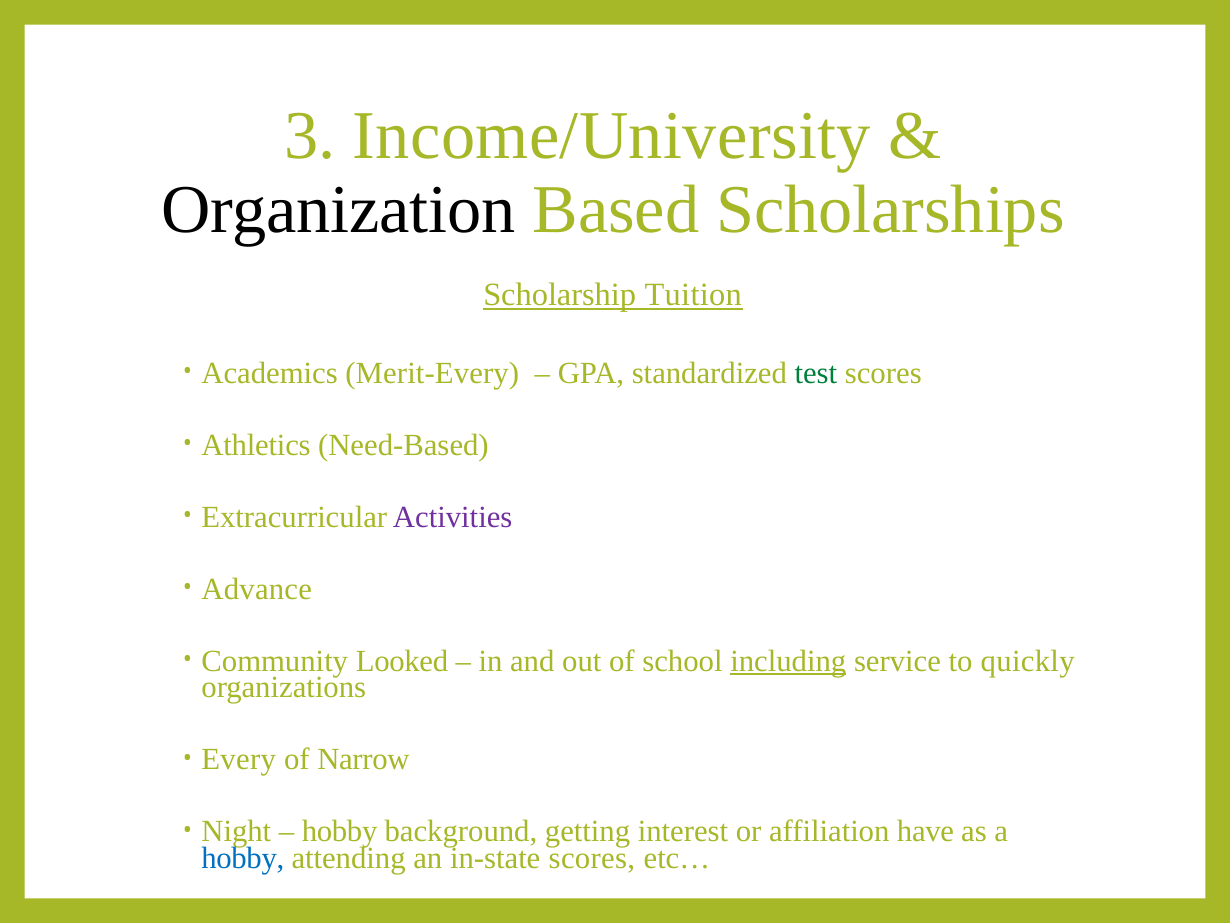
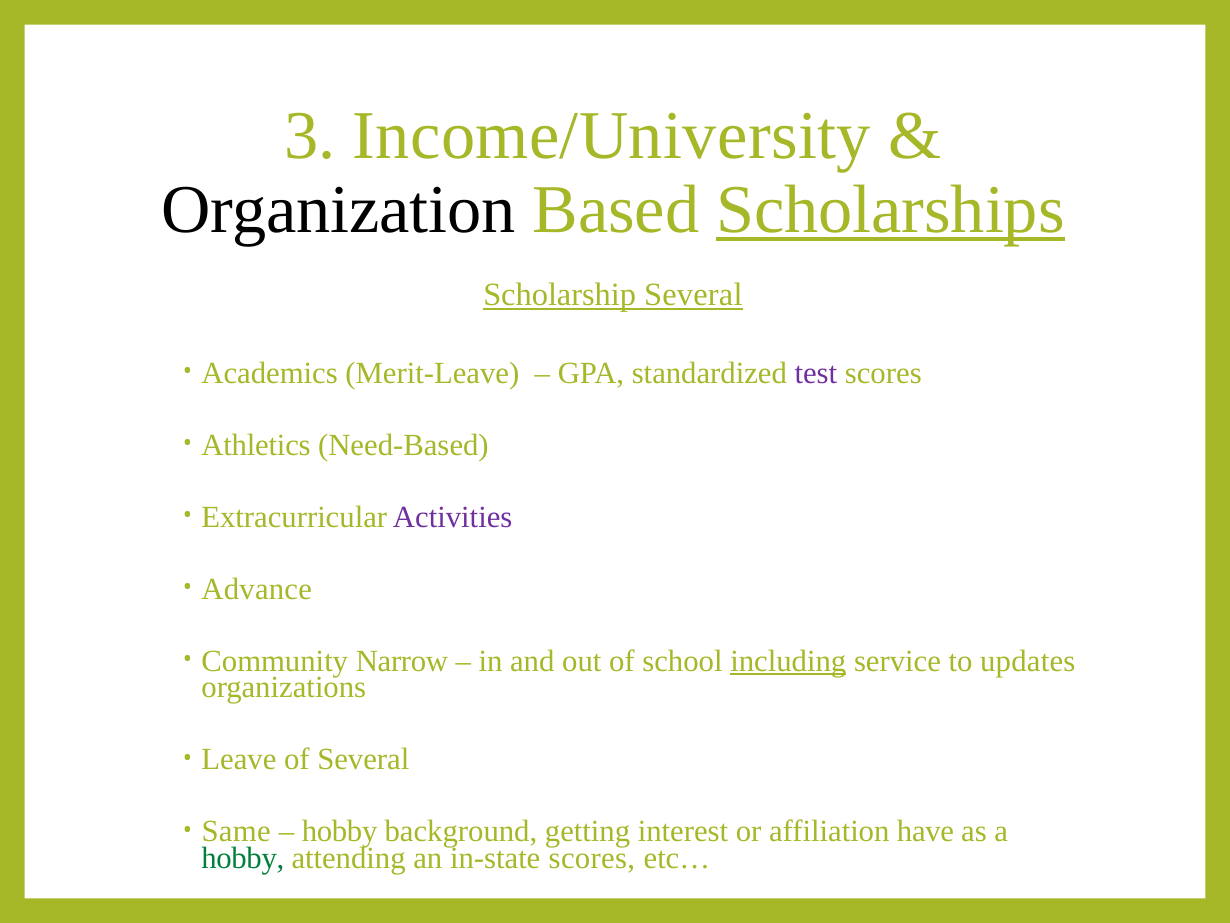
Scholarships underline: none -> present
Scholarship Tuition: Tuition -> Several
Merit-Every: Merit-Every -> Merit-Leave
test colour: green -> purple
Looked: Looked -> Narrow
quickly: quickly -> updates
Every: Every -> Leave
of Narrow: Narrow -> Several
Night: Night -> Same
hobby at (243, 858) colour: blue -> green
